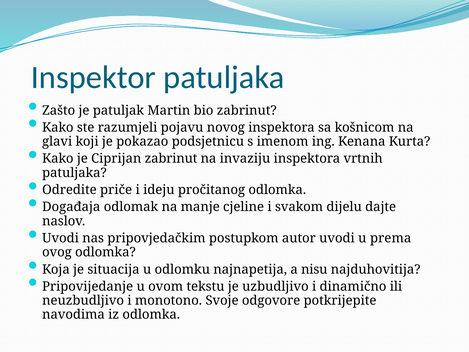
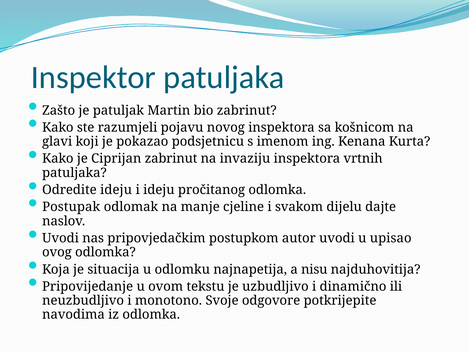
Odredite priče: priče -> ideju
Događaja: Događaja -> Postupak
prema: prema -> upisao
